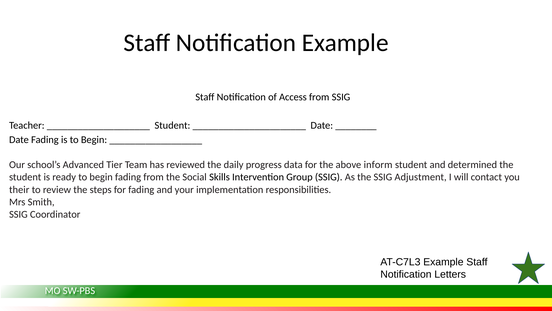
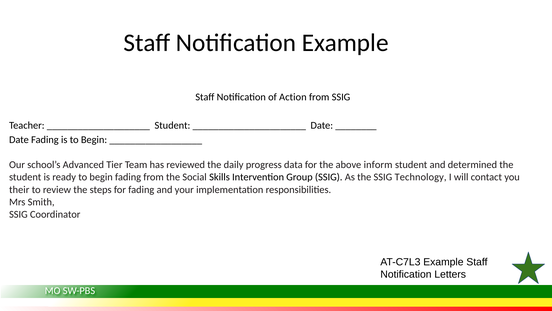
Access: Access -> Action
Adjustment: Adjustment -> Technology
